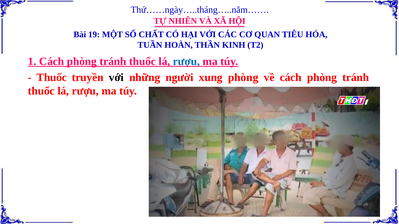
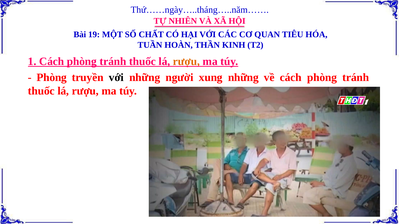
rượu at (186, 61) colour: blue -> orange
Thuốc at (52, 77): Thuốc -> Phòng
xung phòng: phòng -> những
